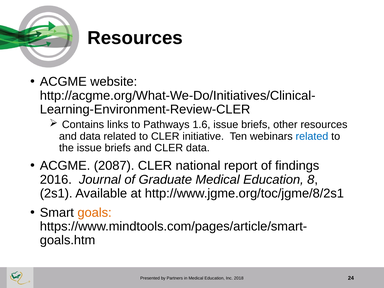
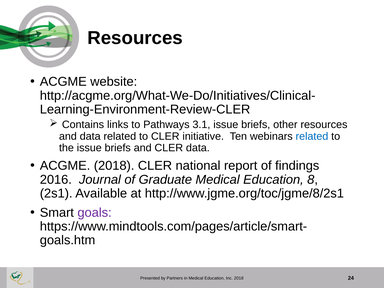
1.6: 1.6 -> 3.1
ACGME 2087: 2087 -> 2018
goals colour: orange -> purple
